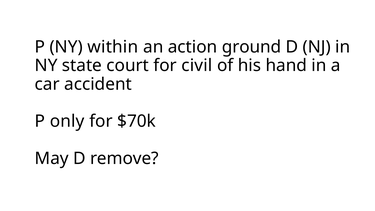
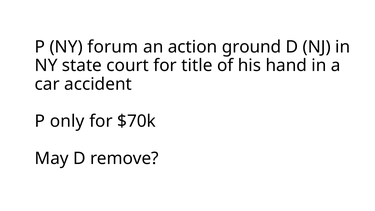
within: within -> forum
civil: civil -> title
